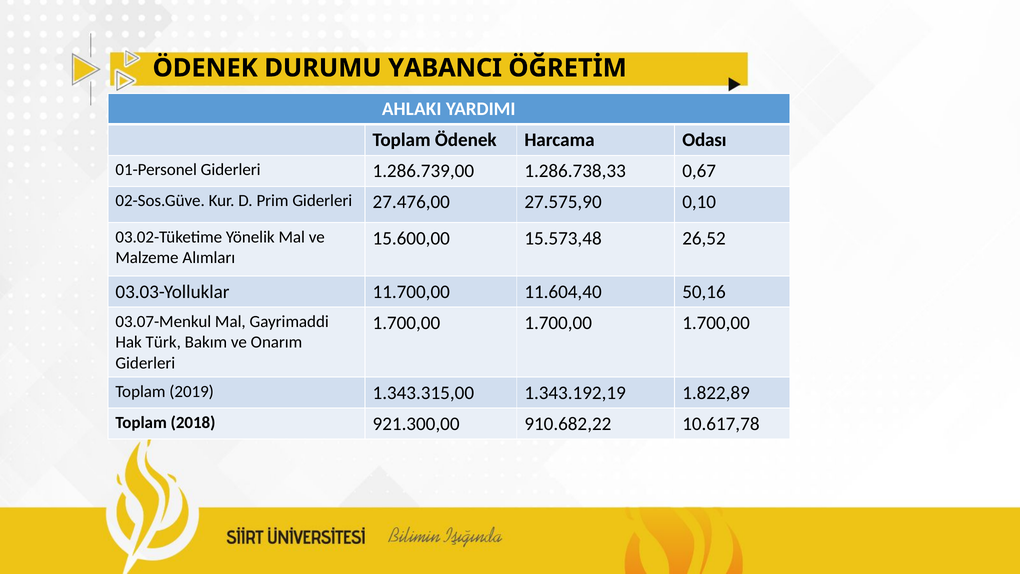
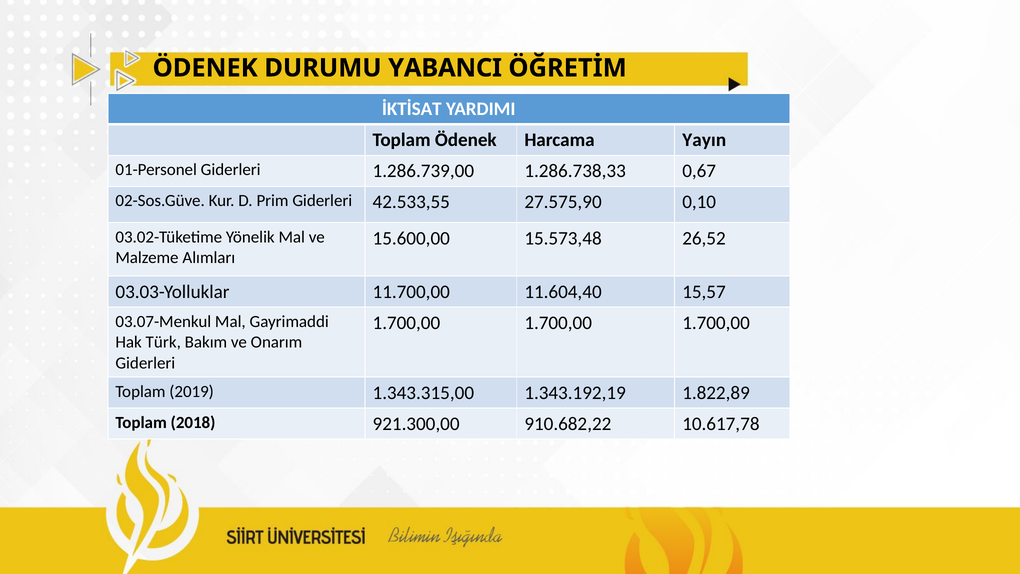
AHLAKI: AHLAKI -> İKTİSAT
Odası: Odası -> Yayın
27.476,00: 27.476,00 -> 42.533,55
50,16: 50,16 -> 15,57
